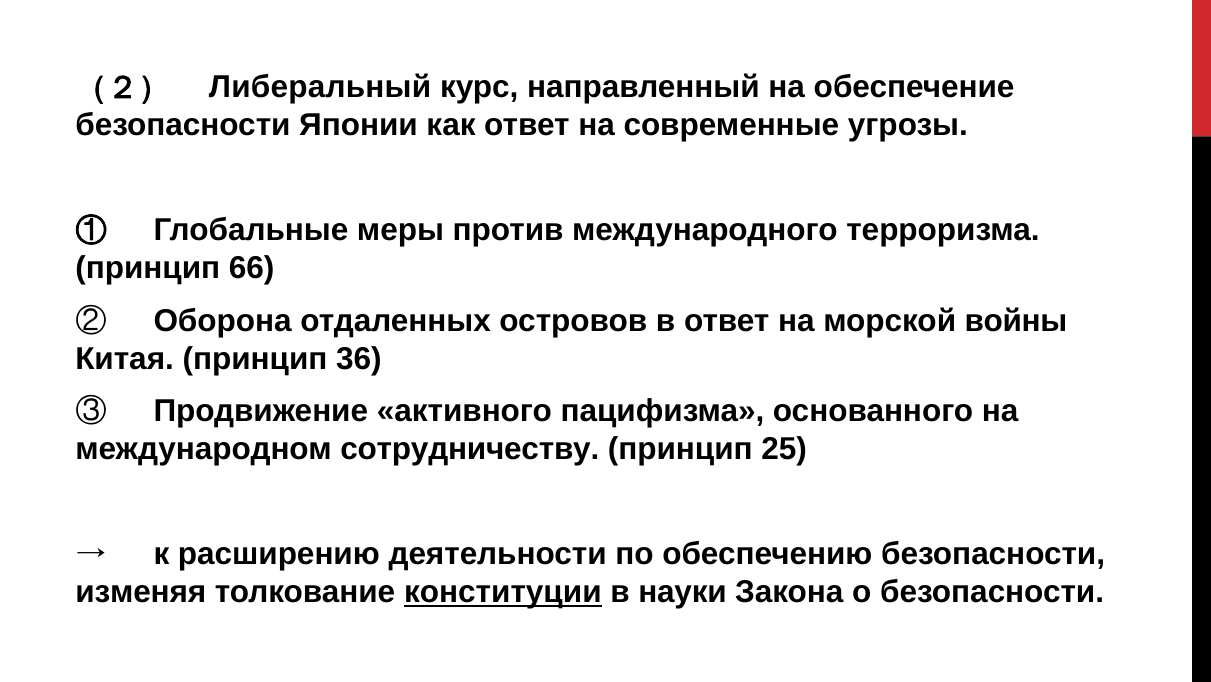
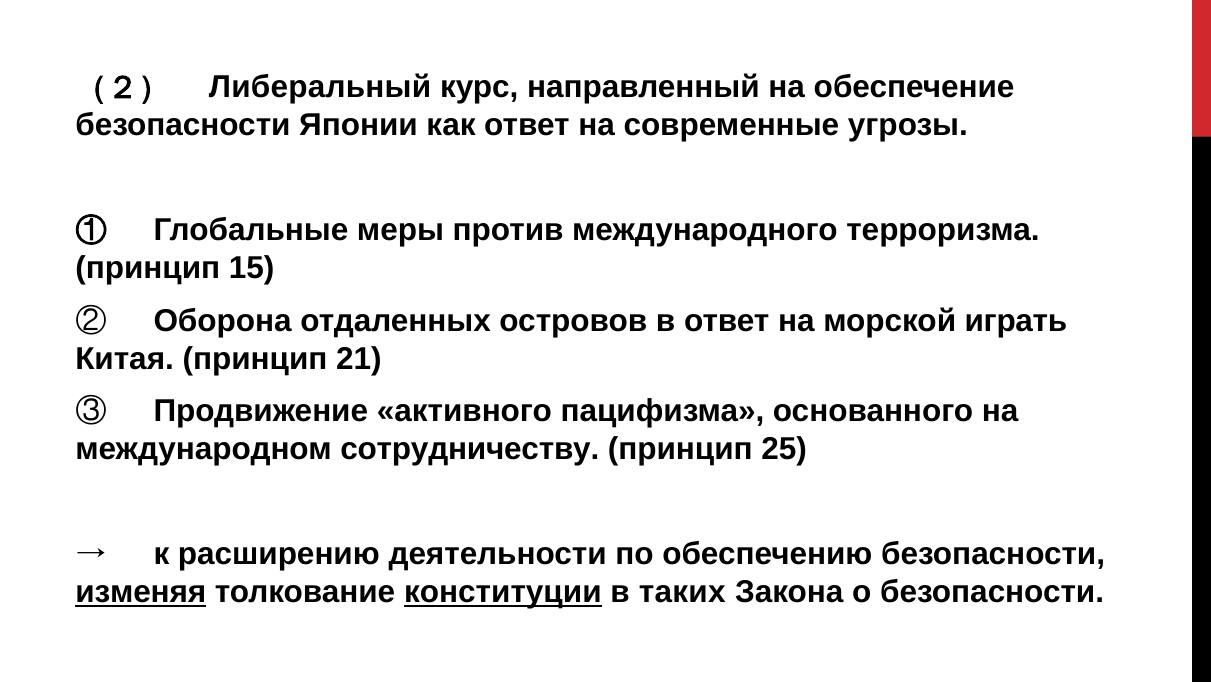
66: 66 -> 15
войны: войны -> играть
36: 36 -> 21
изменяя underline: none -> present
науки: науки -> таких
